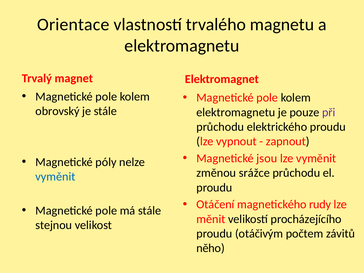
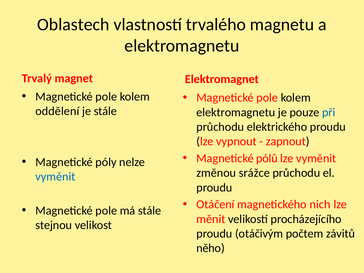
Orientace: Orientace -> Oblastech
obrovský: obrovský -> oddělení
při colour: purple -> blue
jsou: jsou -> pólů
rudy: rudy -> nich
